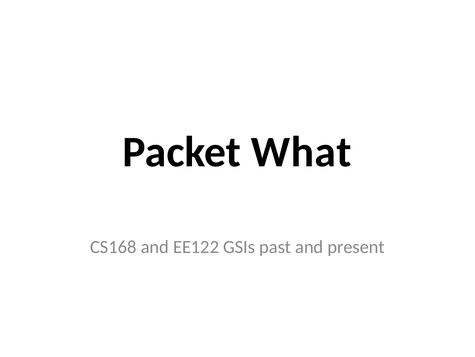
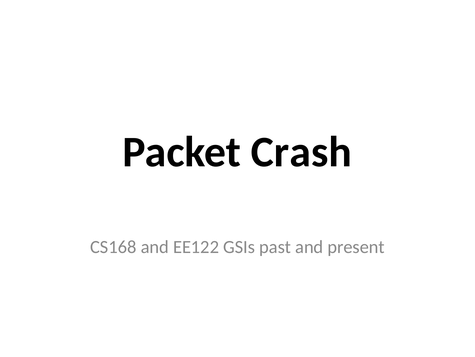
What: What -> Crash
